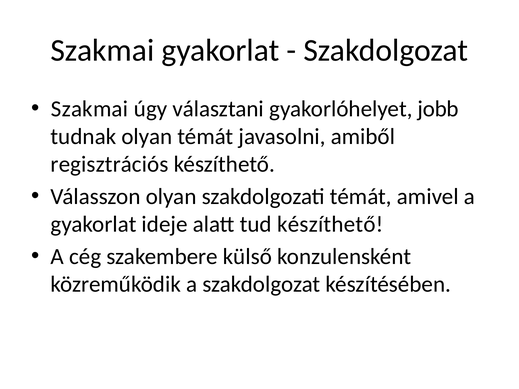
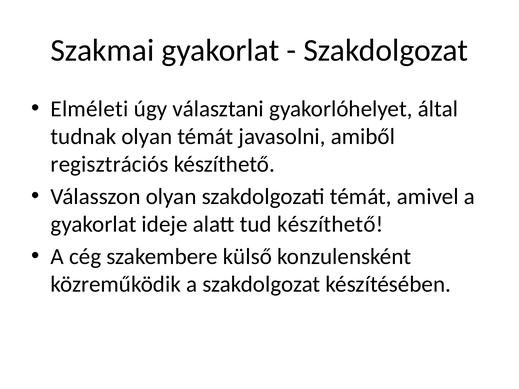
Szakmai at (90, 109): Szakmai -> Elméleti
jobb: jobb -> által
